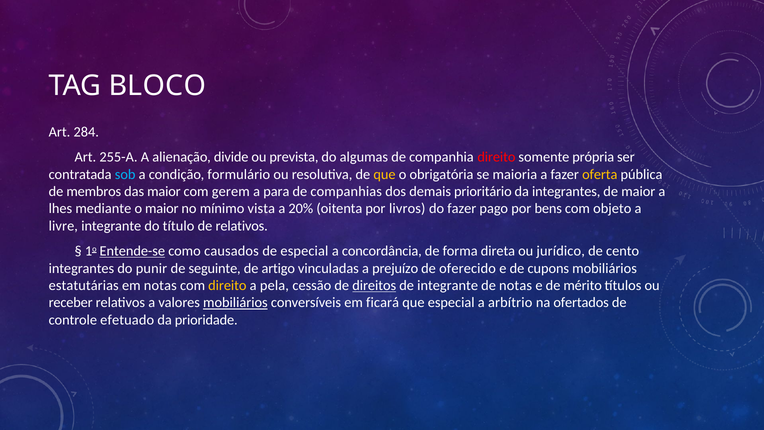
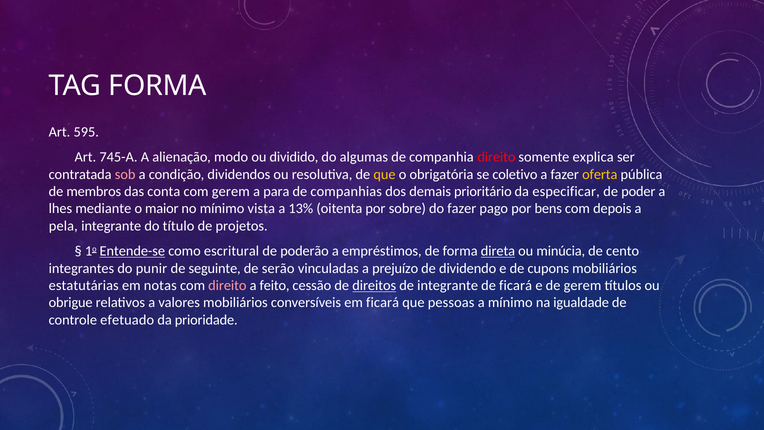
TAG BLOCO: BLOCO -> FORMA
284: 284 -> 595
255-A: 255-A -> 745-A
divide: divide -> modo
prevista: prevista -> dividido
própria: própria -> explica
sob colour: light blue -> pink
formulário: formulário -> dividendos
maioria: maioria -> coletivo
das maior: maior -> conta
da integrantes: integrantes -> especificar
de maior: maior -> poder
20%: 20% -> 13%
livros: livros -> sobre
objeto: objeto -> depois
livre: livre -> pela
de relativos: relativos -> projetos
causados: causados -> escritural
de especial: especial -> poderão
concordância: concordância -> empréstimos
direta underline: none -> present
jurídico: jurídico -> minúcia
artigo: artigo -> serão
oferecido: oferecido -> dividendo
direito at (227, 285) colour: yellow -> pink
pela: pela -> feito
de notas: notas -> ficará
de mérito: mérito -> gerem
receber: receber -> obrigue
mobiliários at (235, 303) underline: present -> none
que especial: especial -> pessoas
a arbítrio: arbítrio -> mínimo
ofertados: ofertados -> igualdade
